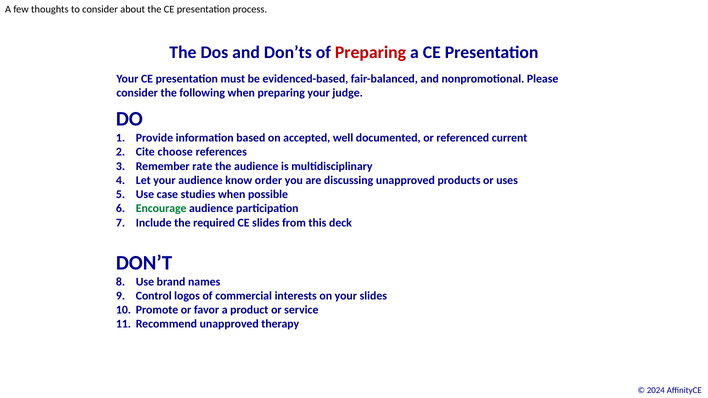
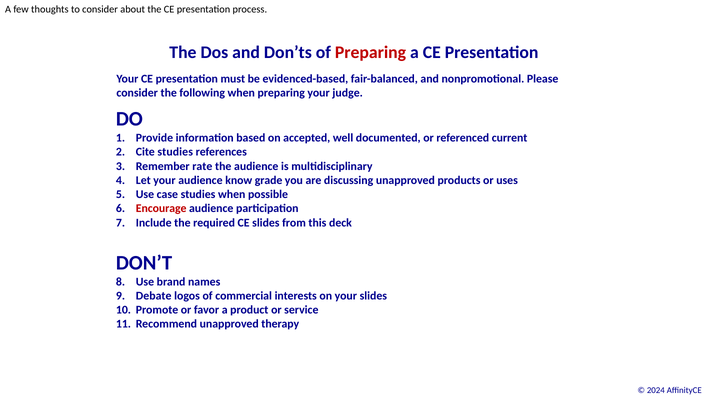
Cite choose: choose -> studies
order: order -> grade
Encourage colour: green -> red
Control: Control -> Debate
